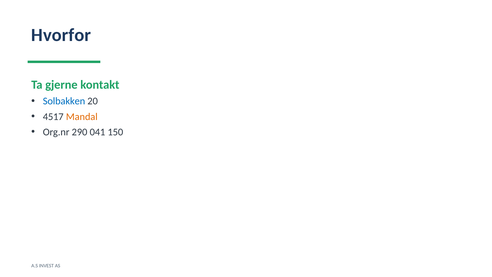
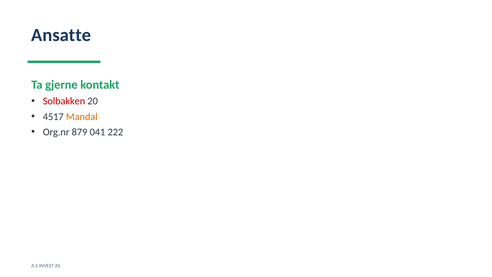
Hvorfor: Hvorfor -> Ansatte
Solbakken colour: blue -> red
290: 290 -> 879
150: 150 -> 222
